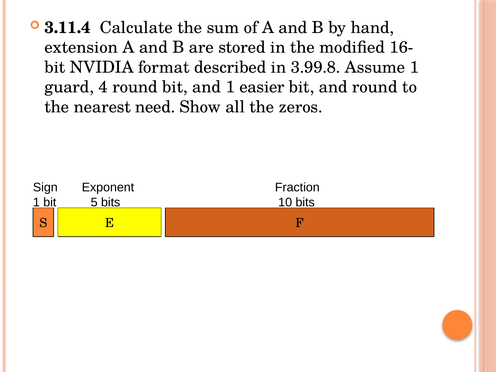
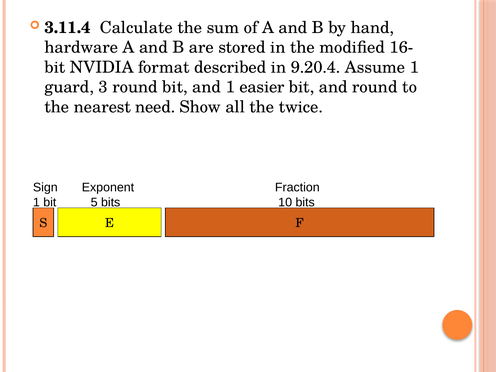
extension: extension -> hardware
3.99.8: 3.99.8 -> 9.20.4
4: 4 -> 3
zeros: zeros -> twice
